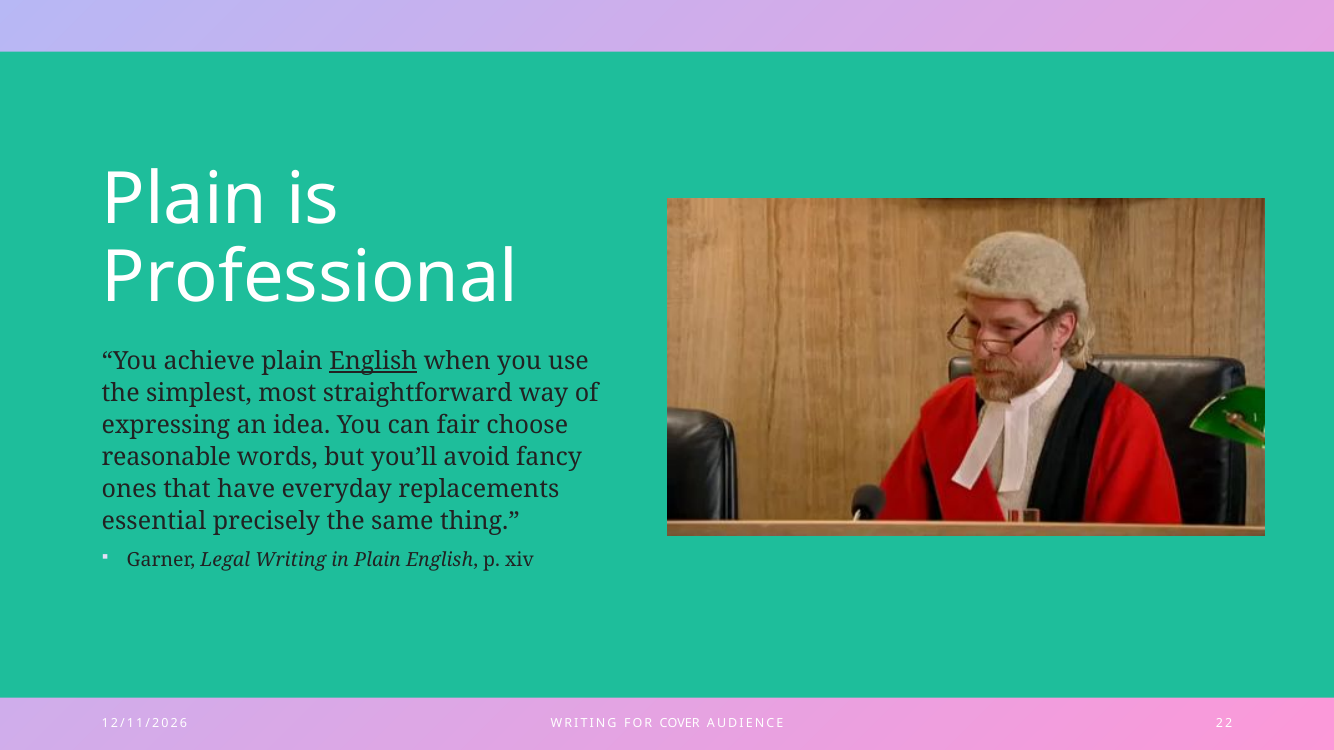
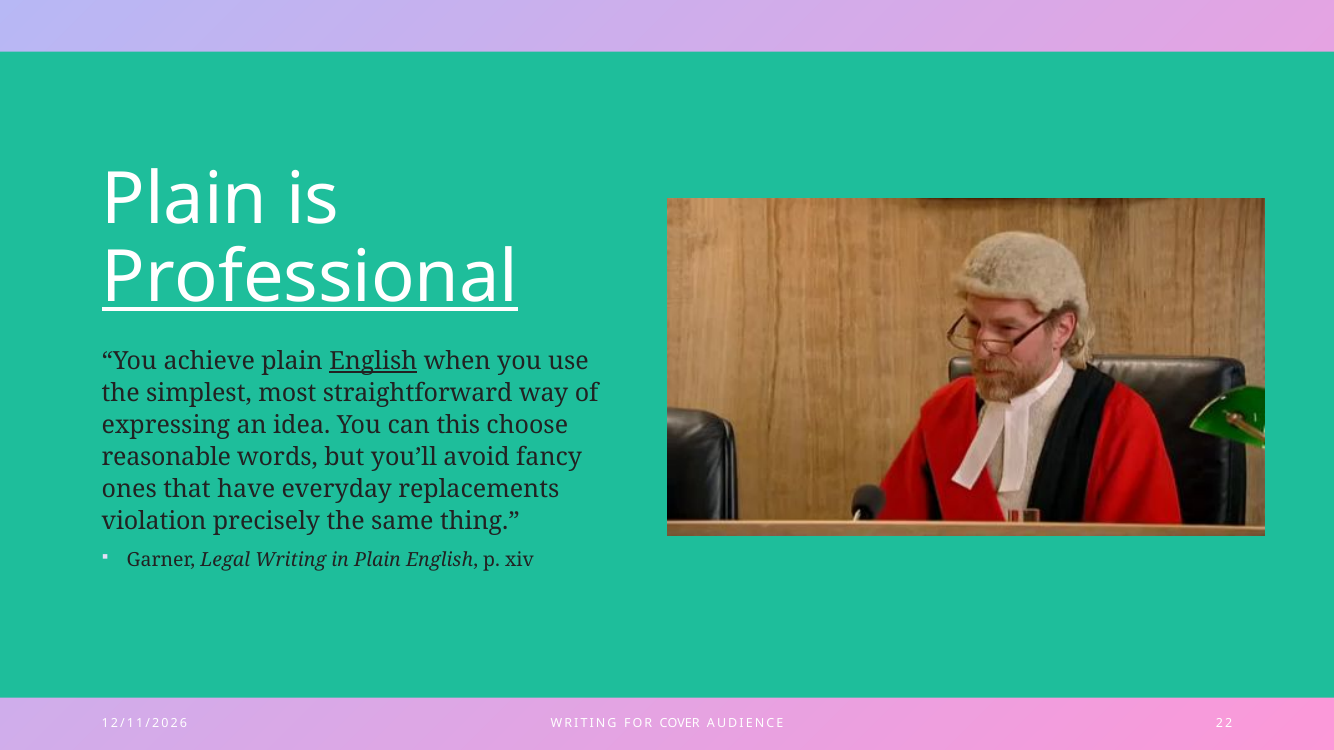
Professional underline: none -> present
fair: fair -> this
essential: essential -> violation
